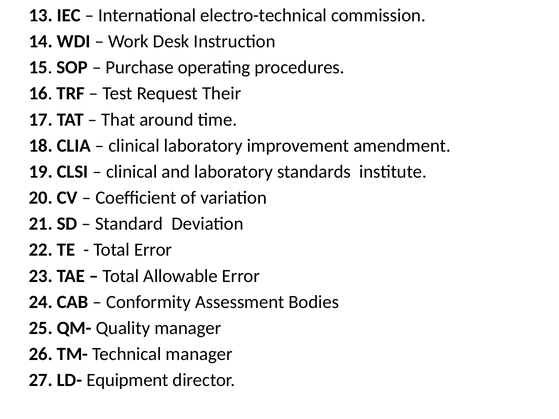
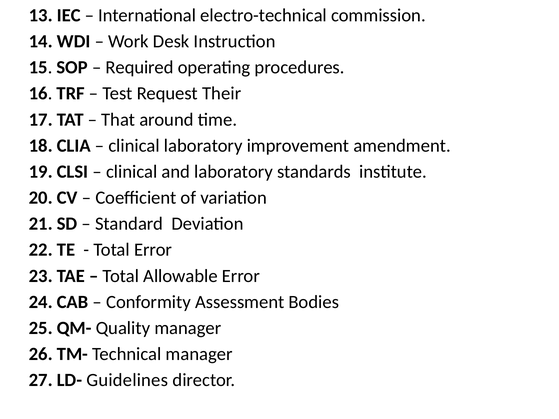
Purchase: Purchase -> Required
Equipment: Equipment -> Guidelines
